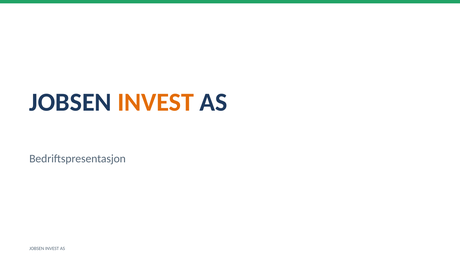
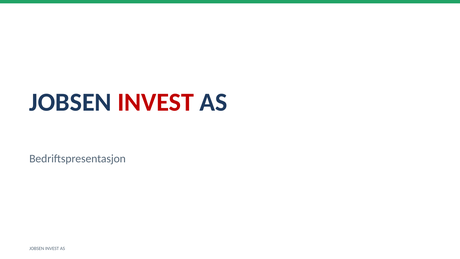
INVEST at (156, 102) colour: orange -> red
